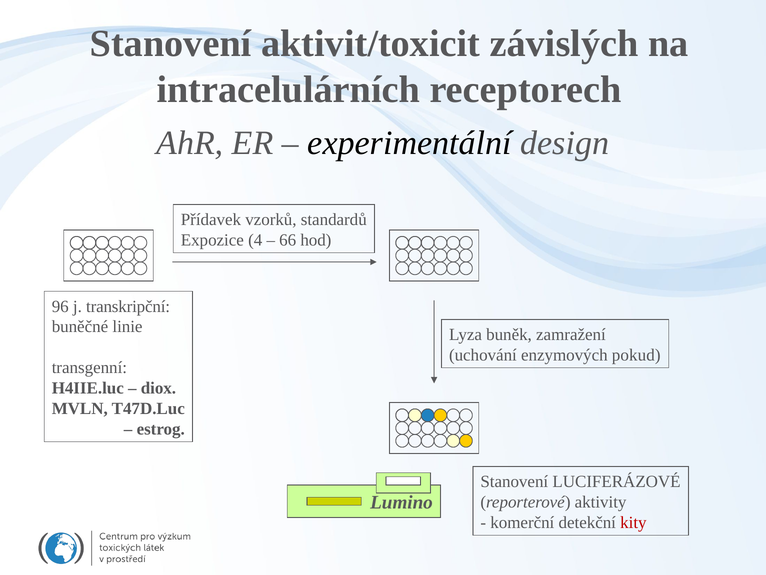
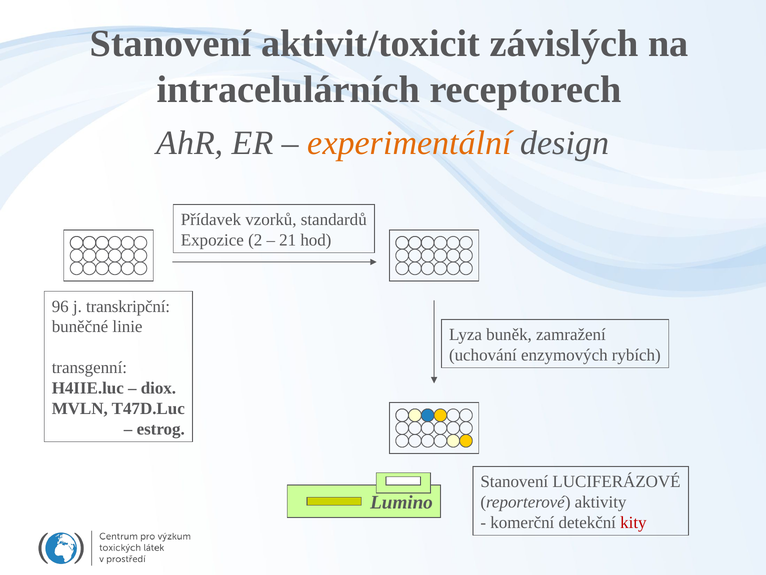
experimentální colour: black -> orange
4: 4 -> 2
66: 66 -> 21
pokud: pokud -> rybích
